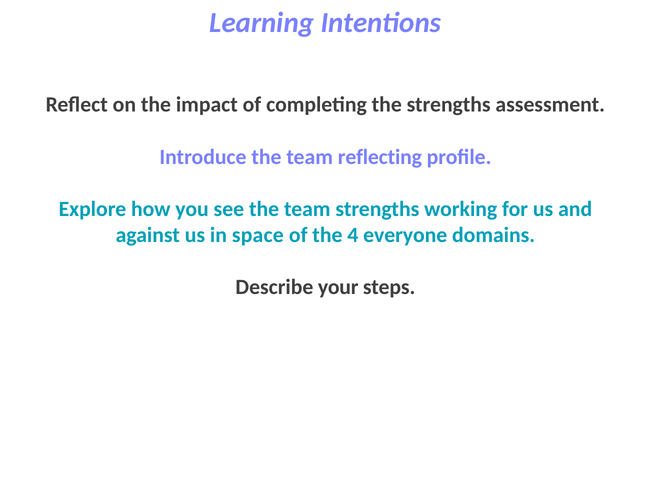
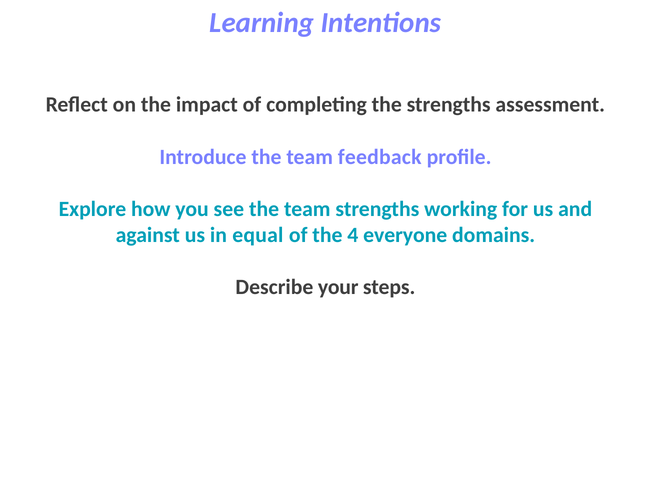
reflecting: reflecting -> feedback
space: space -> equal
